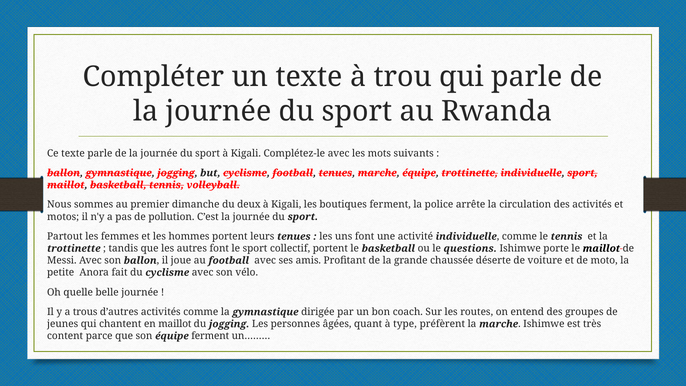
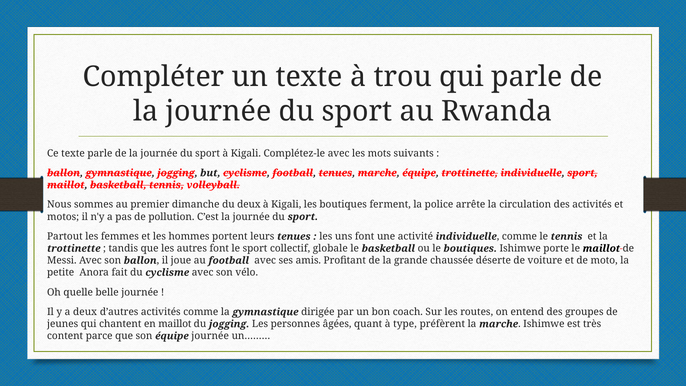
collectif portent: portent -> globale
le questions: questions -> boutiques
a trous: trous -> deux
équipe ferment: ferment -> journée
